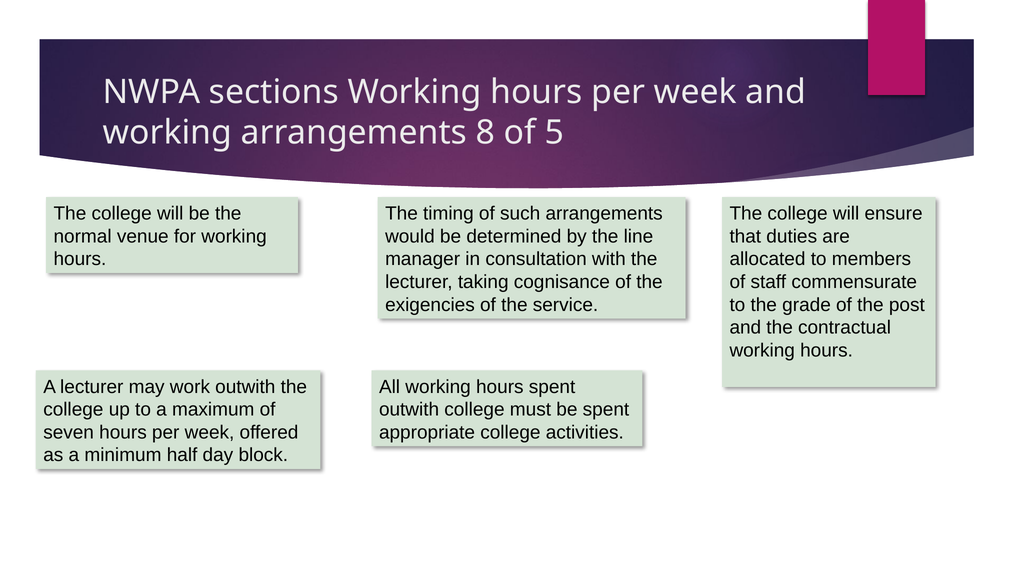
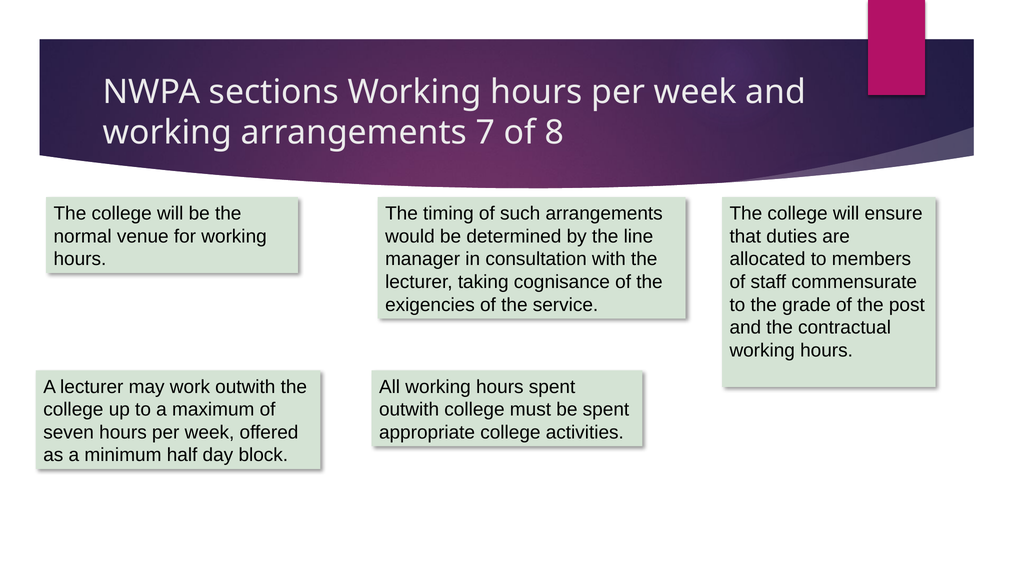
8: 8 -> 7
5: 5 -> 8
